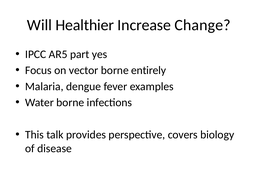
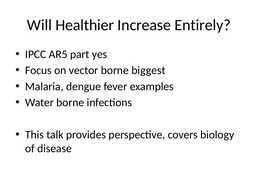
Change: Change -> Entirely
entirely: entirely -> biggest
